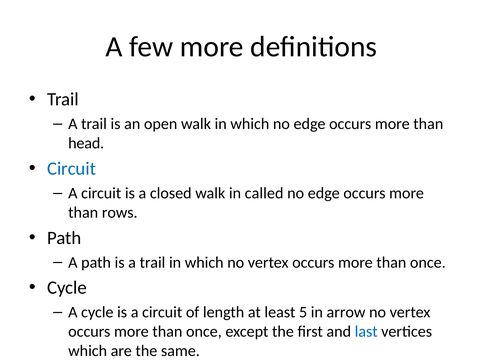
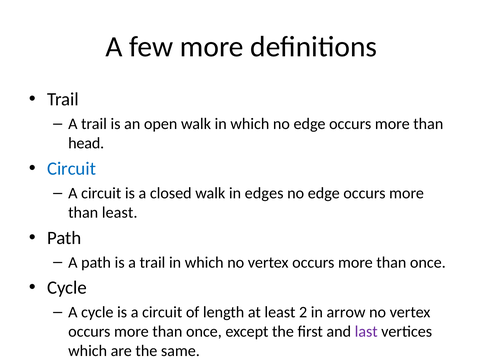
called: called -> edges
than rows: rows -> least
5: 5 -> 2
last colour: blue -> purple
